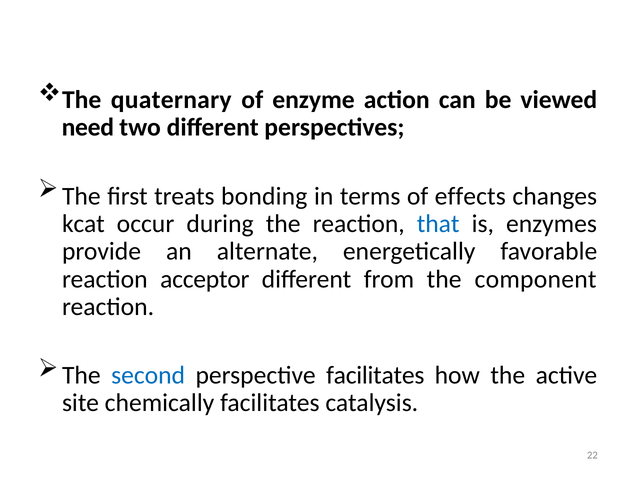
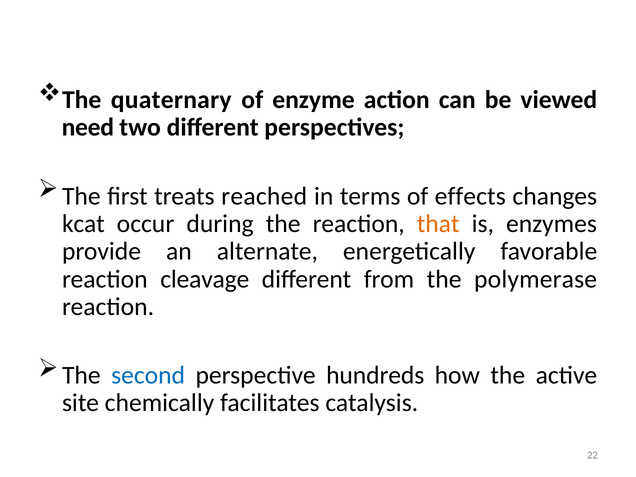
bonding: bonding -> reached
that colour: blue -> orange
acceptor: acceptor -> cleavage
component: component -> polymerase
perspective facilitates: facilitates -> hundreds
